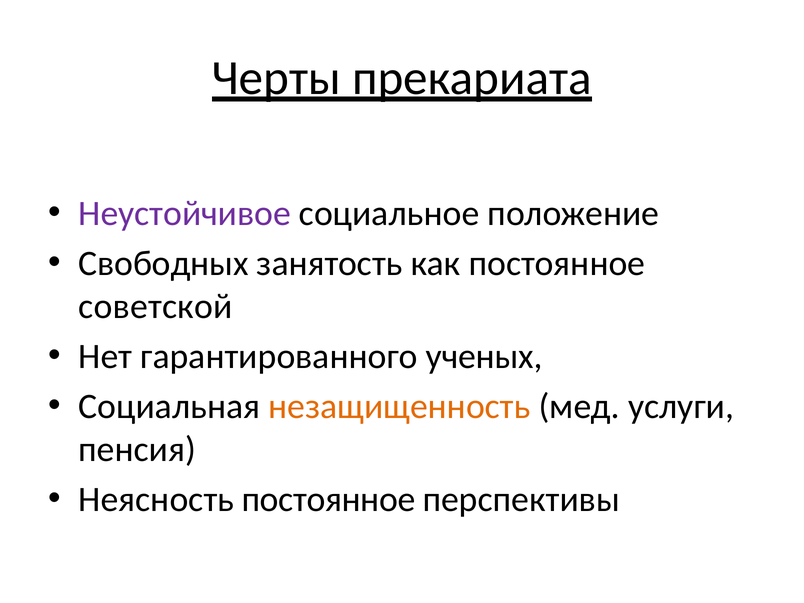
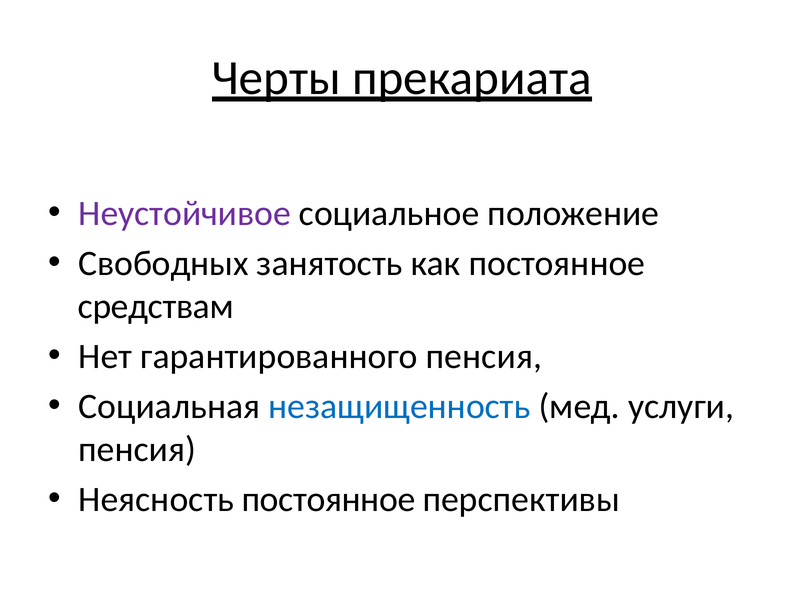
советской: советской -> средствам
гарантированного ученых: ученых -> пенсия
незащищенность colour: orange -> blue
